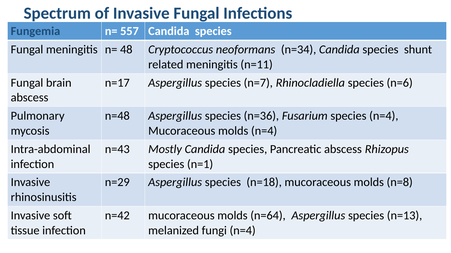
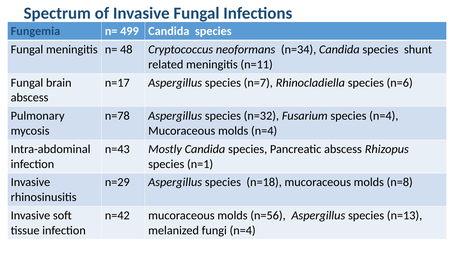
557: 557 -> 499
n=48: n=48 -> n=78
n=36: n=36 -> n=32
n=64: n=64 -> n=56
